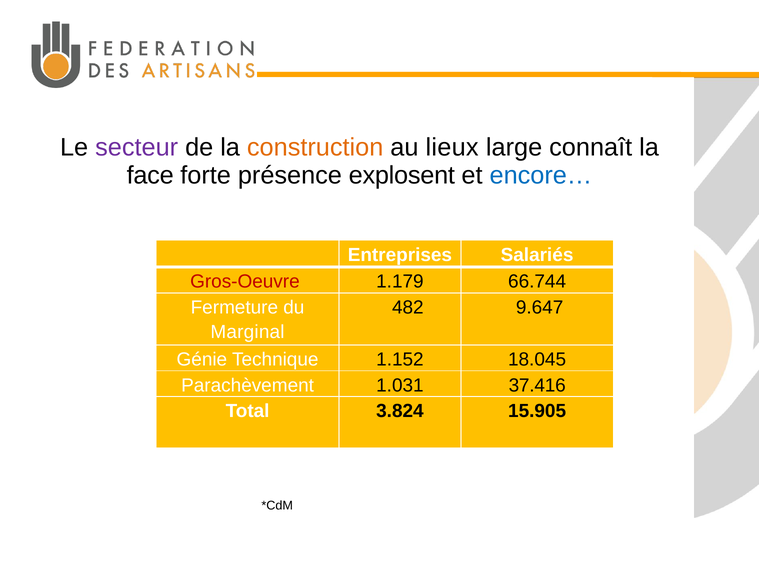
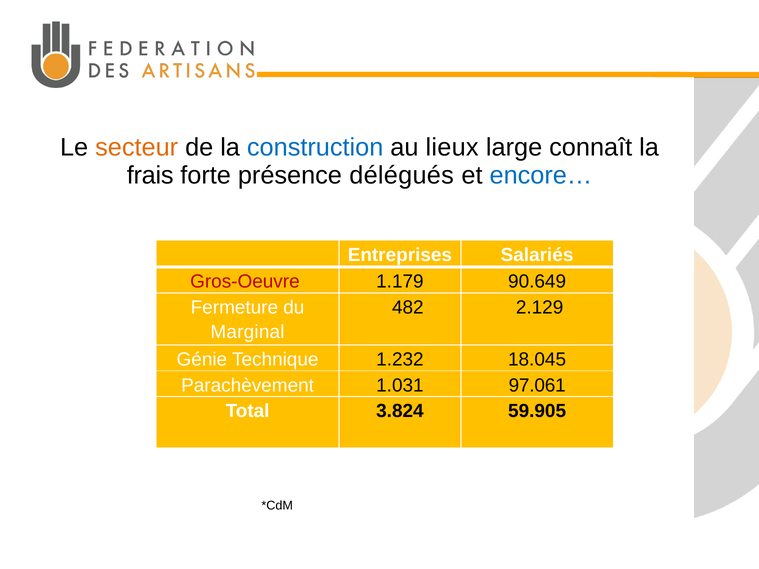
secteur colour: purple -> orange
construction colour: orange -> blue
face: face -> frais
explosent: explosent -> délégués
66.744: 66.744 -> 90.649
9.647: 9.647 -> 2.129
1.152: 1.152 -> 1.232
37.416: 37.416 -> 97.061
15.905: 15.905 -> 59.905
